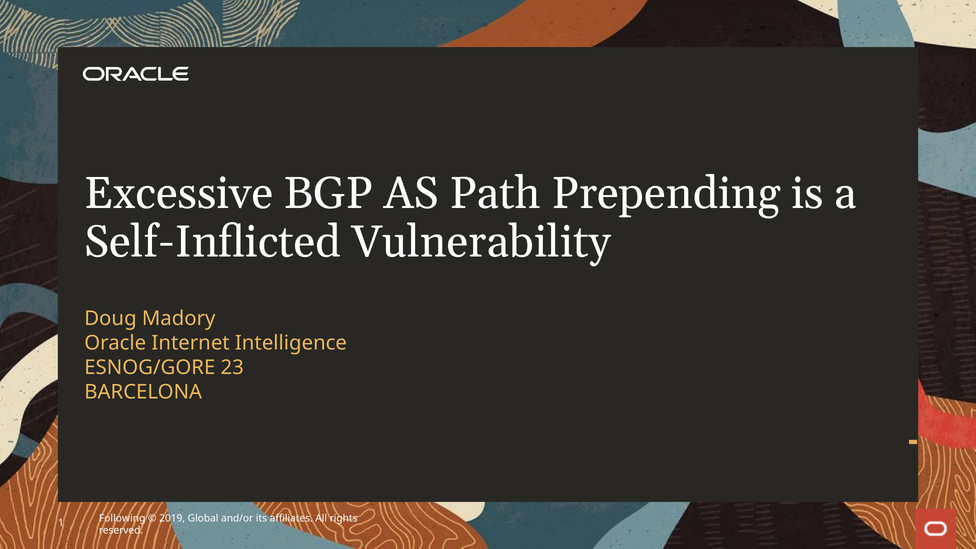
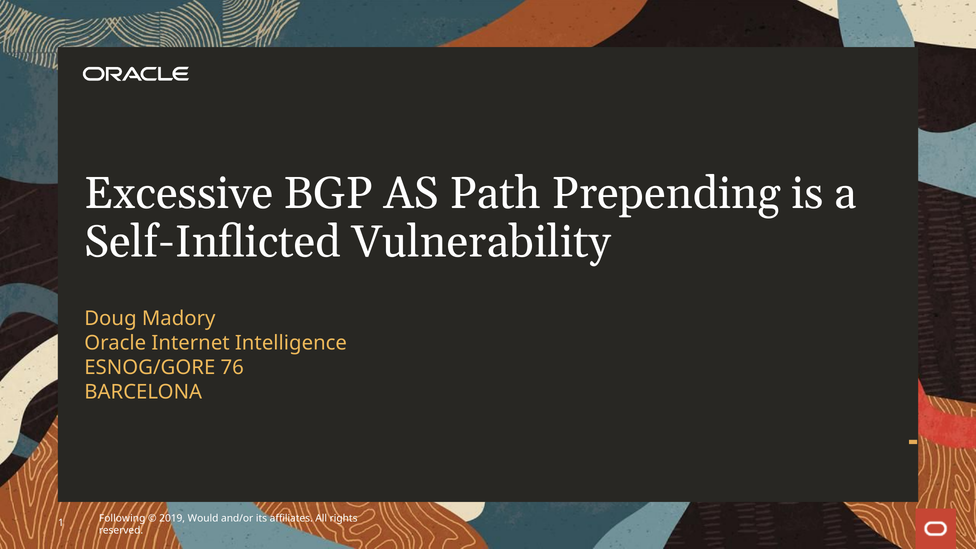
23: 23 -> 76
Global: Global -> Would
